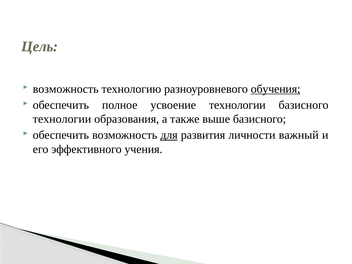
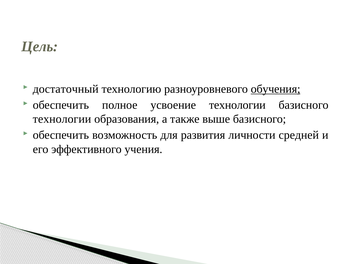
возможность at (66, 89): возможность -> достаточный
для underline: present -> none
важный: важный -> средней
